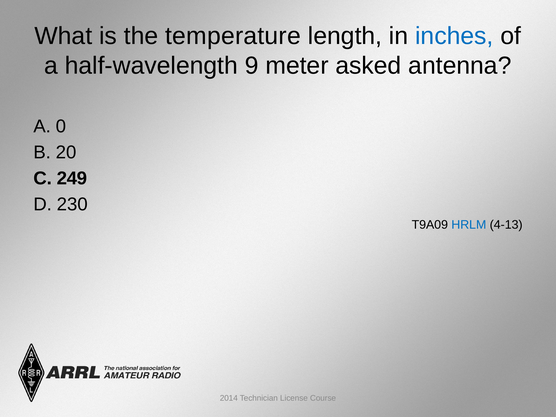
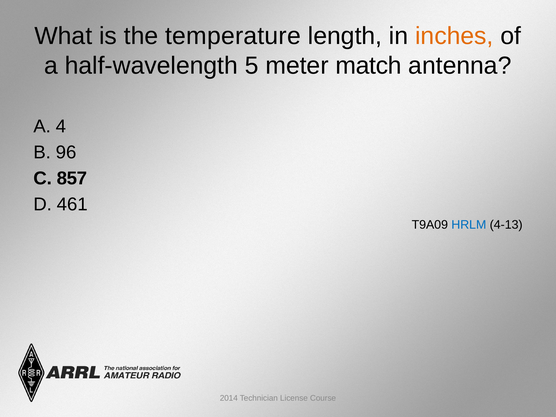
inches colour: blue -> orange
9: 9 -> 5
asked: asked -> match
0: 0 -> 4
20: 20 -> 96
249: 249 -> 857
230: 230 -> 461
